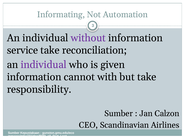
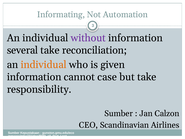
service: service -> several
individual at (44, 65) colour: purple -> orange
with: with -> case
